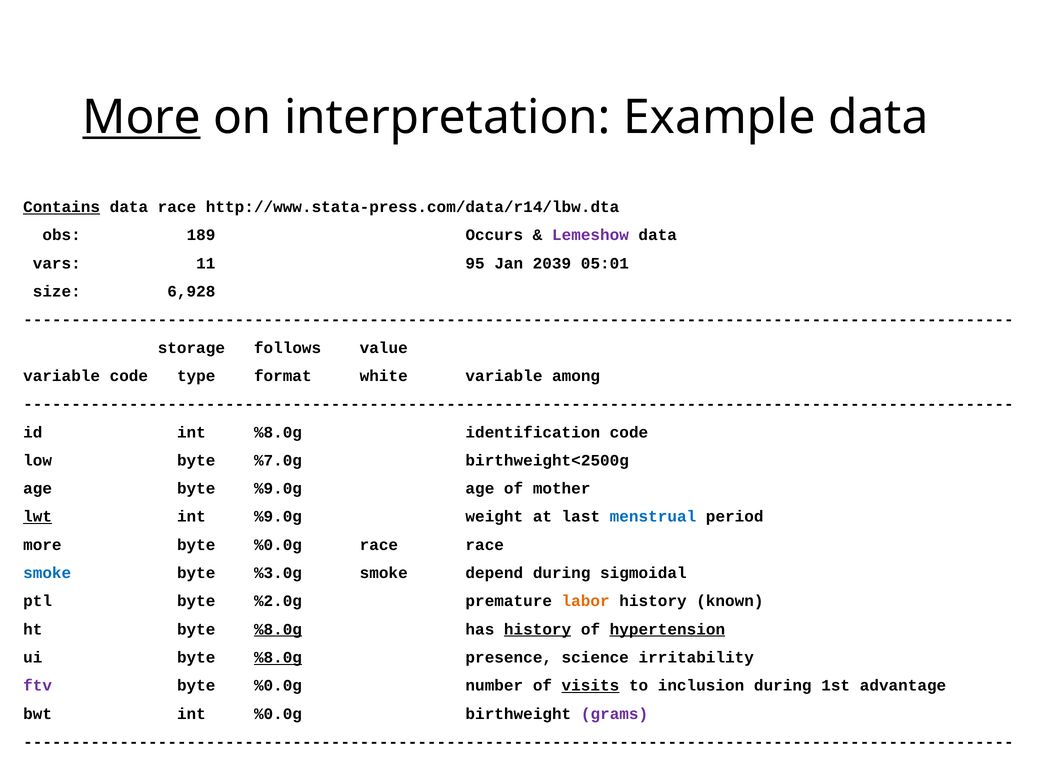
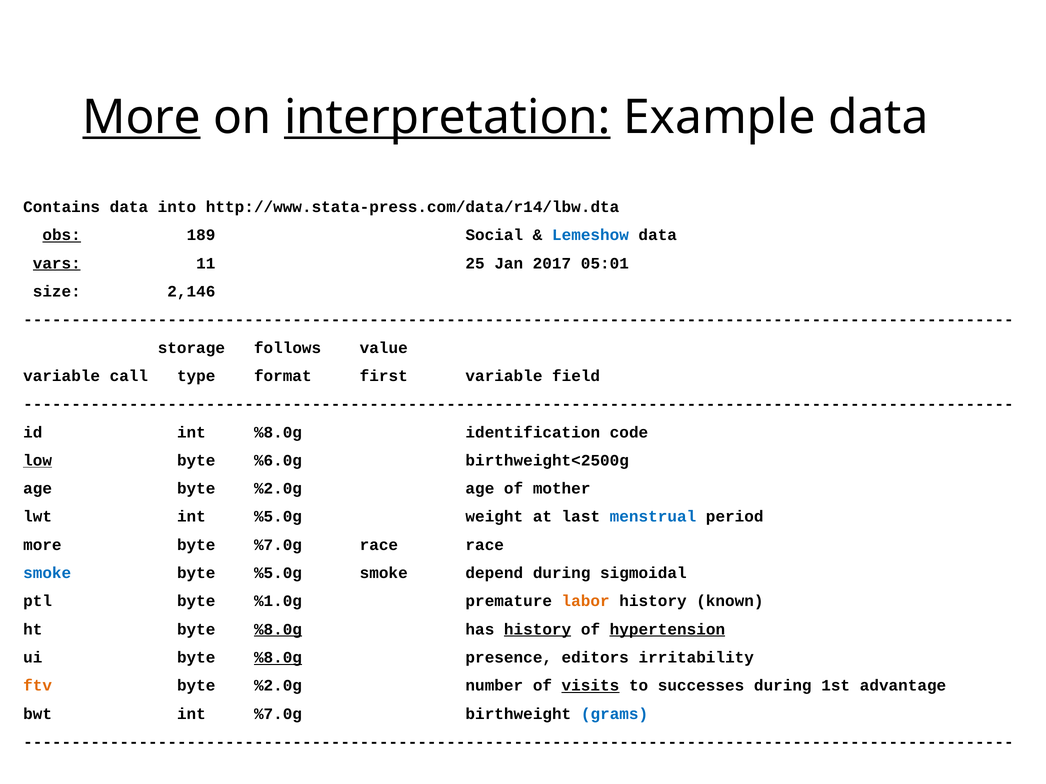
interpretation underline: none -> present
Contains underline: present -> none
data race: race -> into
obs underline: none -> present
Occurs: Occurs -> Social
Lemeshow colour: purple -> blue
vars underline: none -> present
95: 95 -> 25
2039: 2039 -> 2017
6,928: 6,928 -> 2,146
variable code: code -> call
white: white -> first
among: among -> field
low underline: none -> present
%7.0g: %7.0g -> %6.0g
age byte %9.0g: %9.0g -> %2.0g
lwt underline: present -> none
int %9.0g: %9.0g -> %5.0g
%0.0g at (278, 545): %0.0g -> %7.0g
byte %3.0g: %3.0g -> %5.0g
%2.0g: %2.0g -> %1.0g
science: science -> editors
ftv colour: purple -> orange
%0.0g at (278, 686): %0.0g -> %2.0g
inclusion: inclusion -> successes
int %0.0g: %0.0g -> %7.0g
grams colour: purple -> blue
